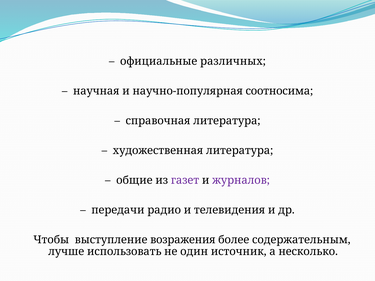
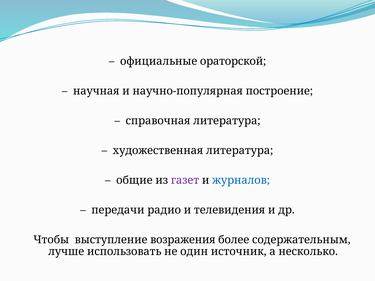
различных: различных -> ораторской
соотносима: соотносима -> построение
журналов colour: purple -> blue
